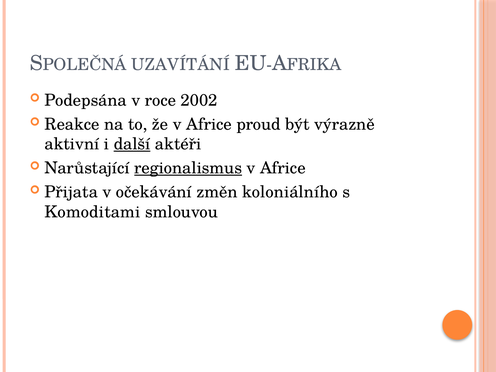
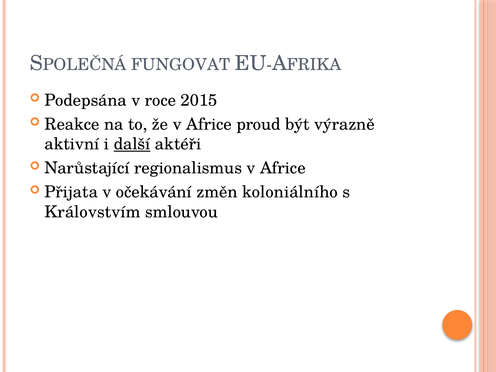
UZAVÍTÁNÍ: UZAVÍTÁNÍ -> FUNGOVAT
2002: 2002 -> 2015
regionalismus underline: present -> none
Komoditami: Komoditami -> Královstvím
